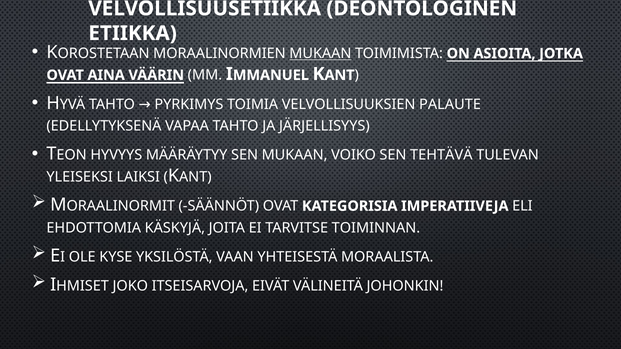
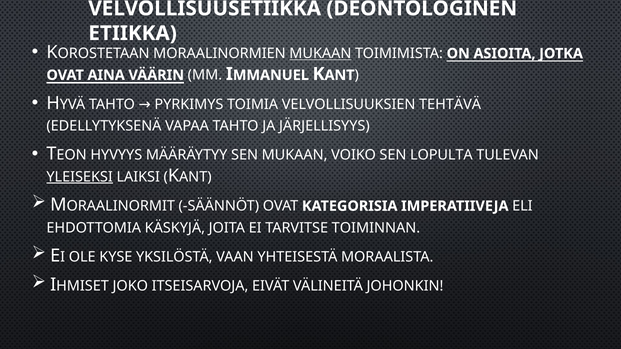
PALAUTE: PALAUTE -> TEHTÄVÄ
TEHTÄVÄ: TEHTÄVÄ -> LOPULTA
YLEISEKSI underline: none -> present
